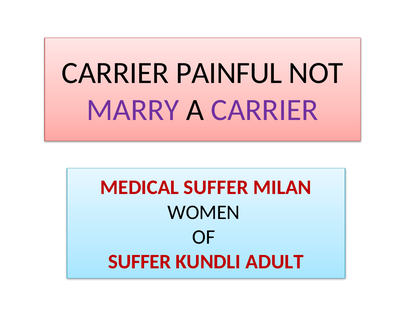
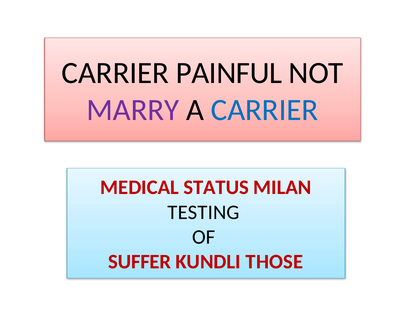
CARRIER at (265, 110) colour: purple -> blue
MEDICAL SUFFER: SUFFER -> STATUS
WOMEN: WOMEN -> TESTING
ADULT: ADULT -> THOSE
